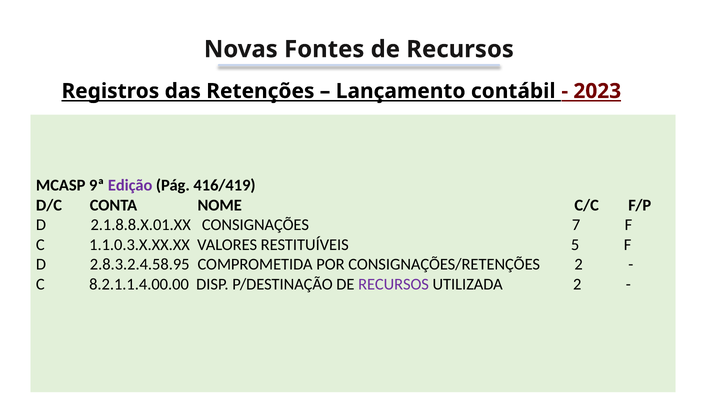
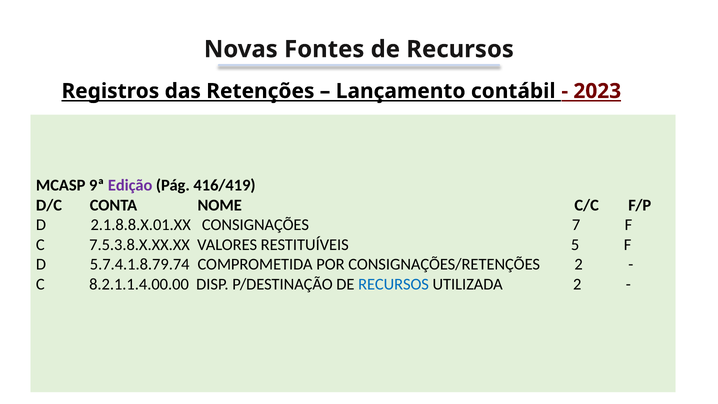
1.1.0.3.X.XX.XX: 1.1.0.3.X.XX.XX -> 7.5.3.8.X.XX.XX
2.8.3.2.4.58.95: 2.8.3.2.4.58.95 -> 5.7.4.1.8.79.74
RECURSOS at (394, 284) colour: purple -> blue
